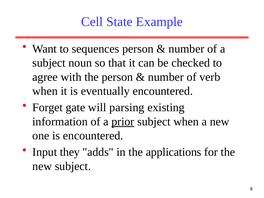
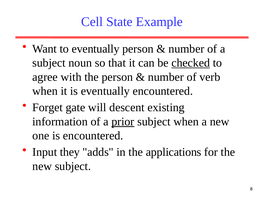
to sequences: sequences -> eventually
checked underline: none -> present
parsing: parsing -> descent
